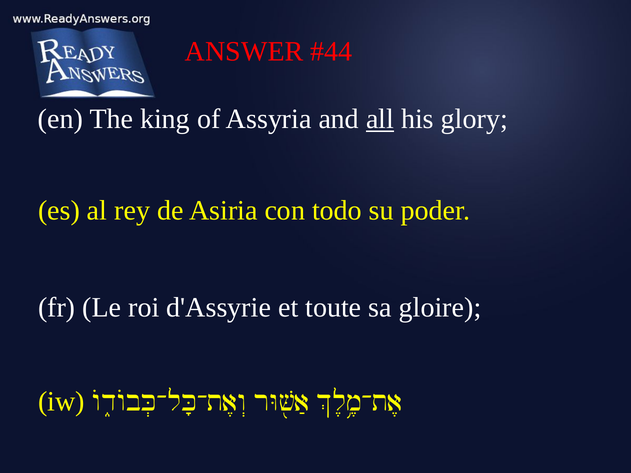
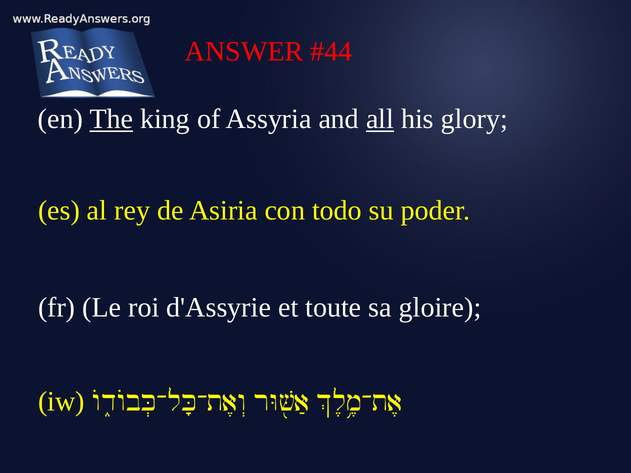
The underline: none -> present
